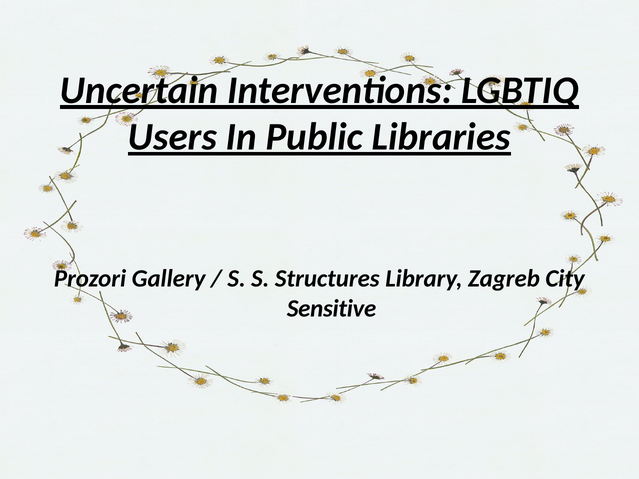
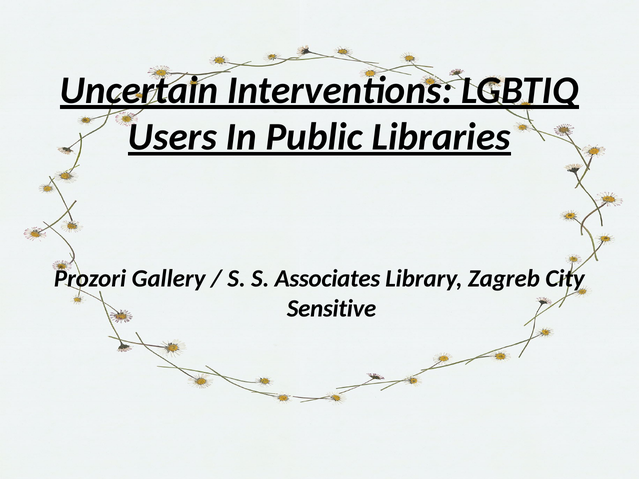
Structures: Structures -> Associates
